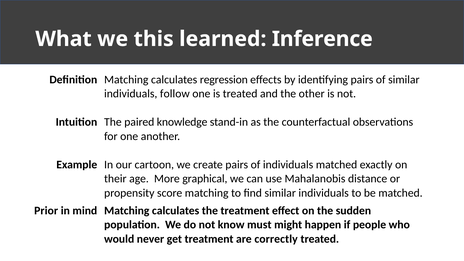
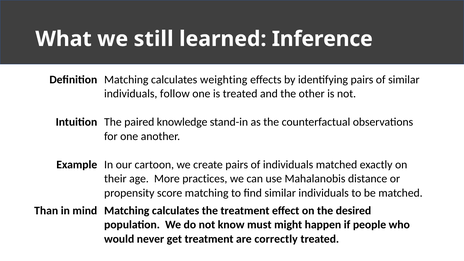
this: this -> still
regression: regression -> weighting
graphical: graphical -> practices
Prior: Prior -> Than
sudden: sudden -> desired
